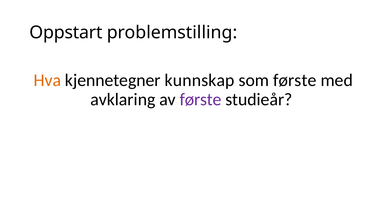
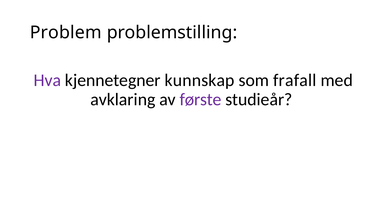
Oppstart: Oppstart -> Problem
Hva colour: orange -> purple
som første: første -> frafall
